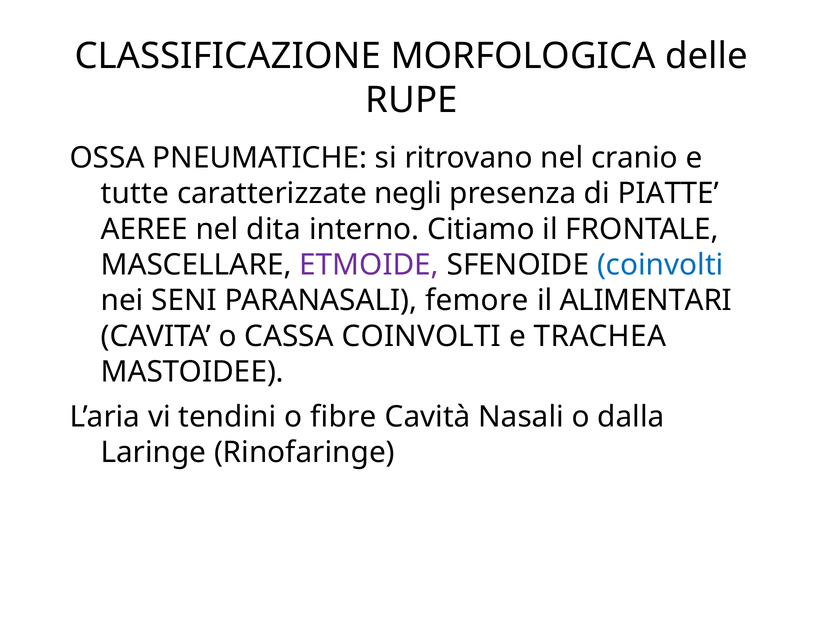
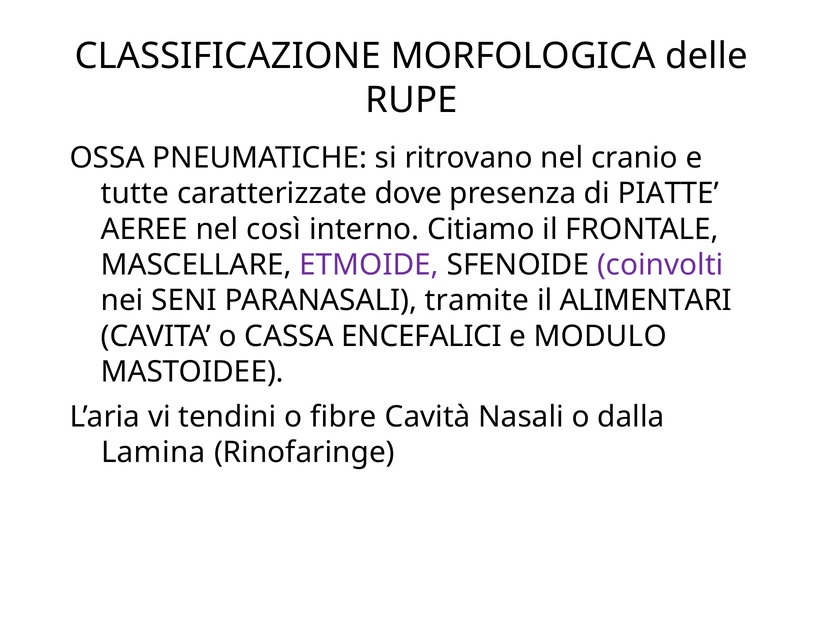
negli: negli -> dove
dita: dita -> così
coinvolti at (660, 265) colour: blue -> purple
femore: femore -> tramite
CASSA COINVOLTI: COINVOLTI -> ENCEFALICI
TRACHEA: TRACHEA -> MODULO
Laringe: Laringe -> Lamina
